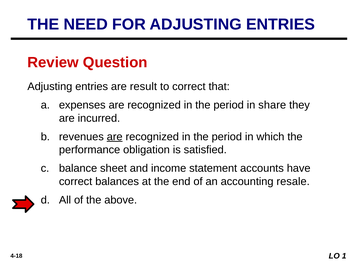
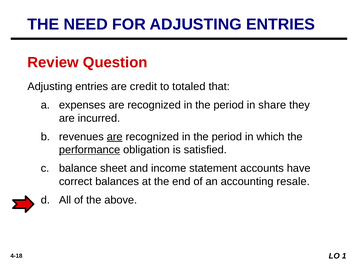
result: result -> credit
to correct: correct -> totaled
performance underline: none -> present
